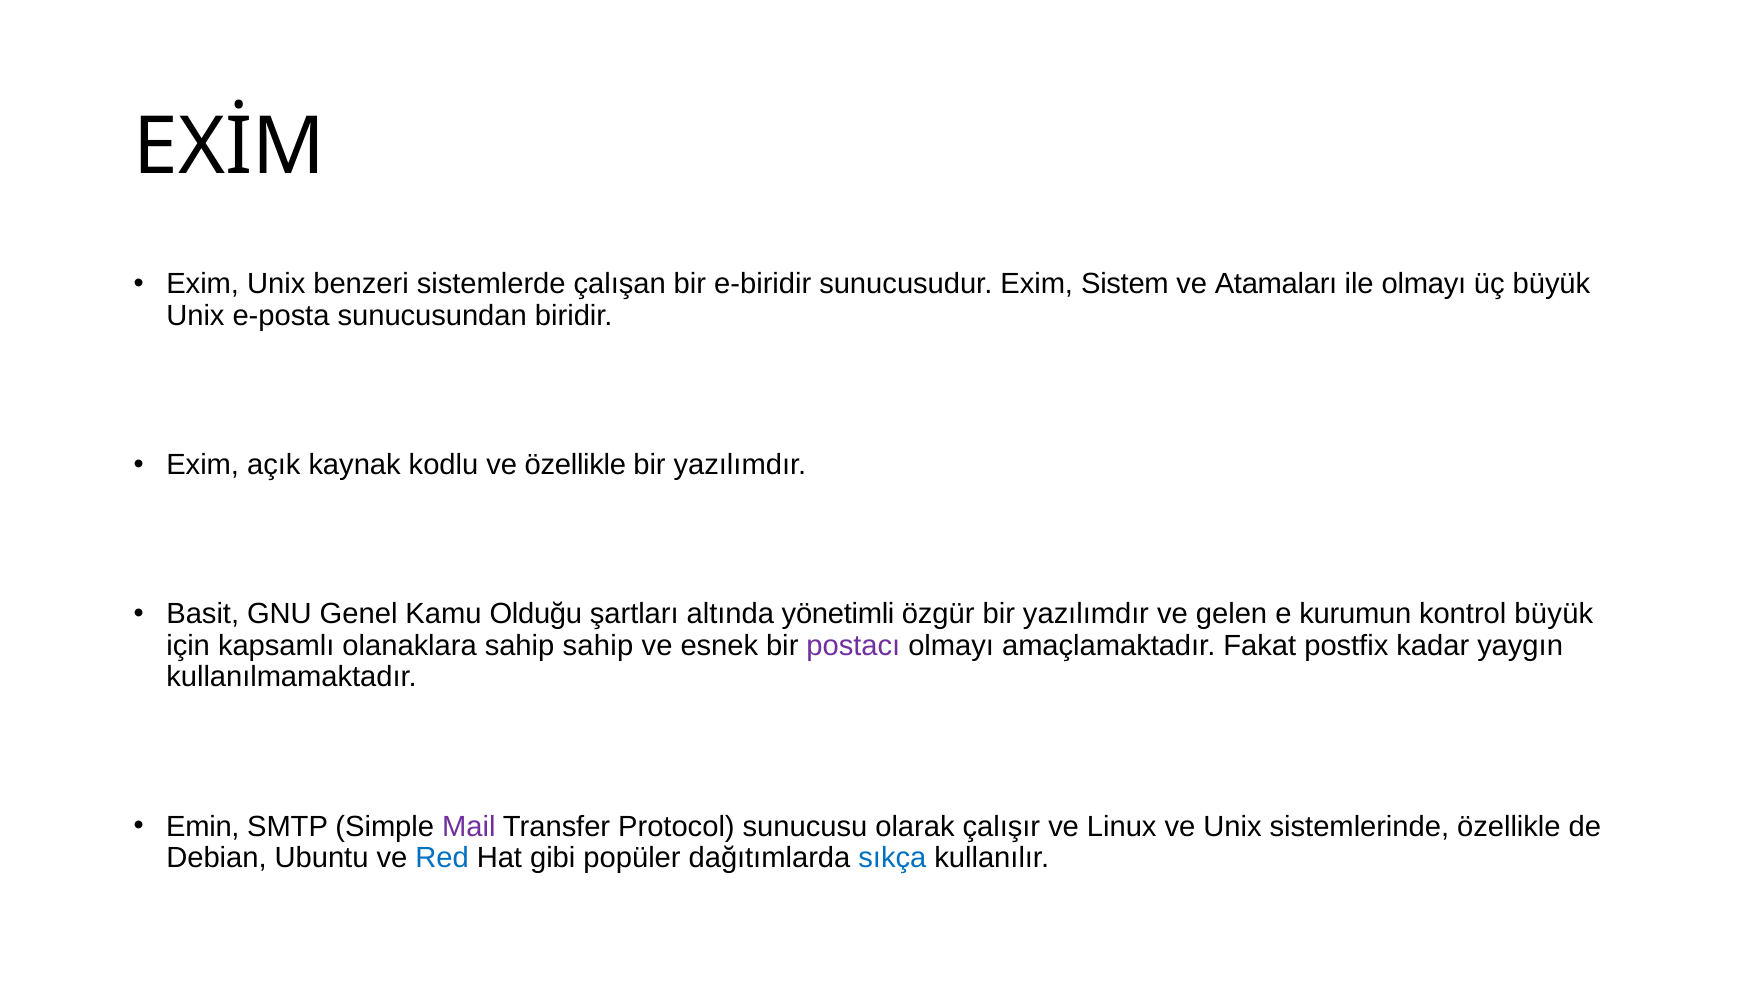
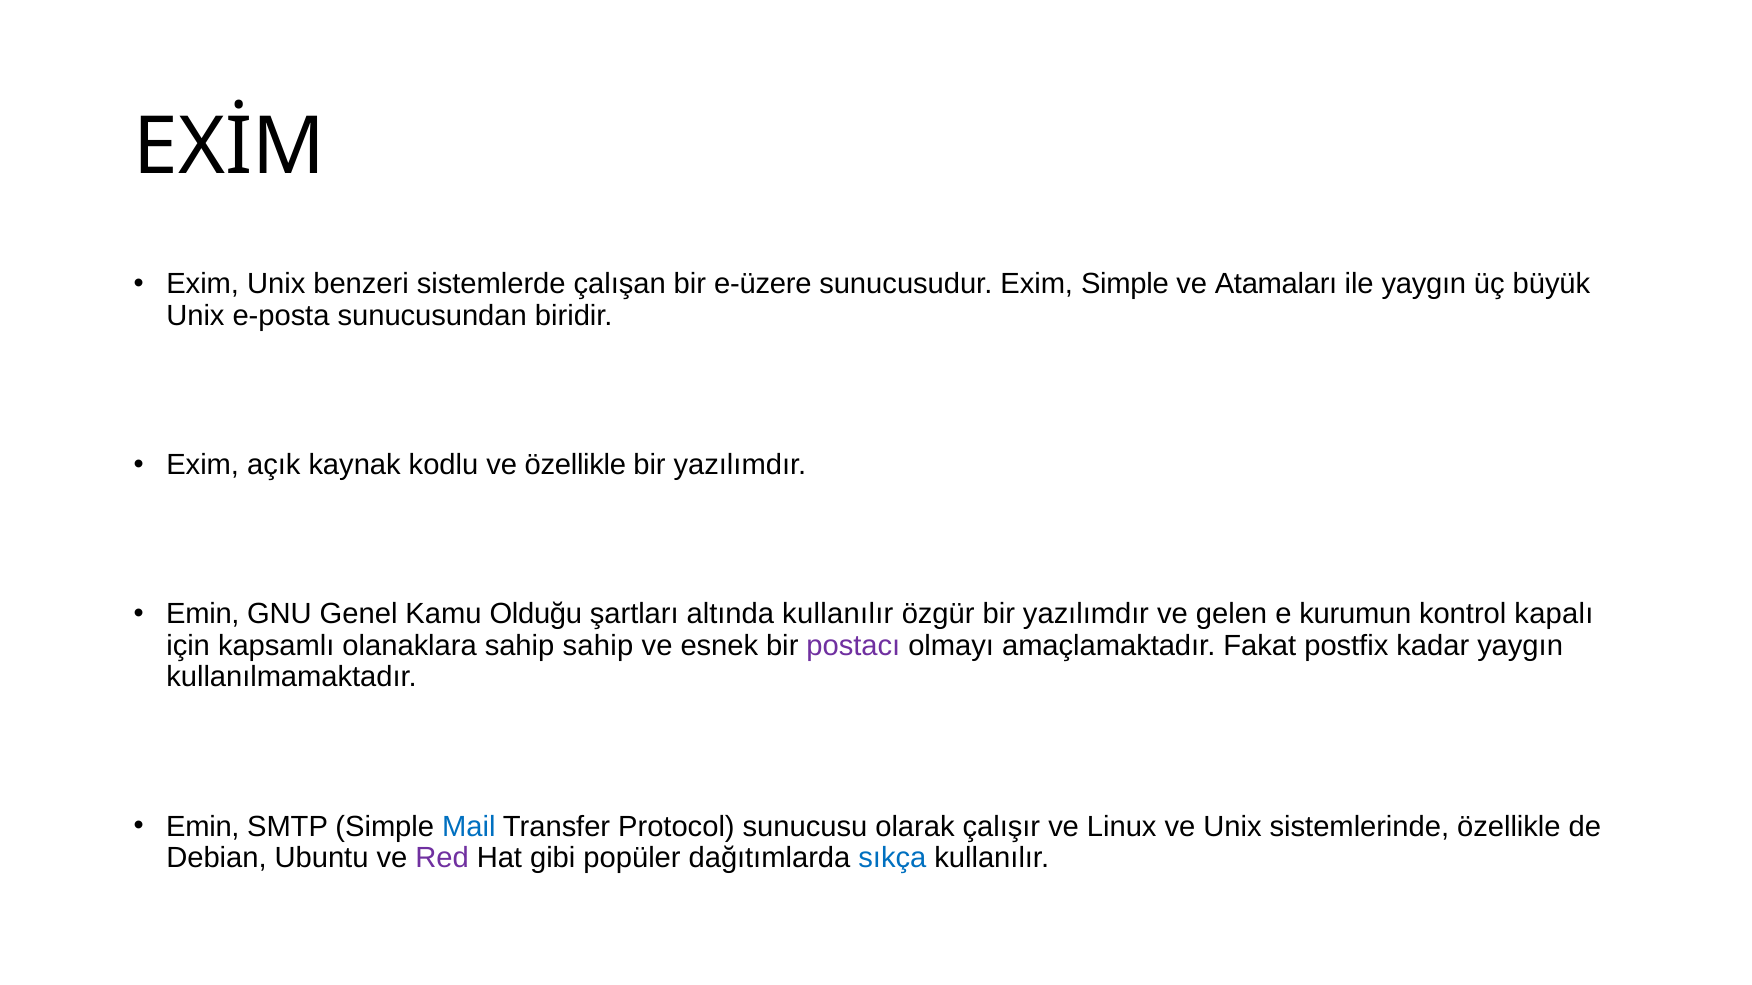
e-biridir: e-biridir -> e-üzere
Exim Sistem: Sistem -> Simple
ile olmayı: olmayı -> yaygın
Basit at (203, 615): Basit -> Emin
altında yönetimli: yönetimli -> kullanılır
kontrol büyük: büyük -> kapalı
Mail colour: purple -> blue
Red colour: blue -> purple
